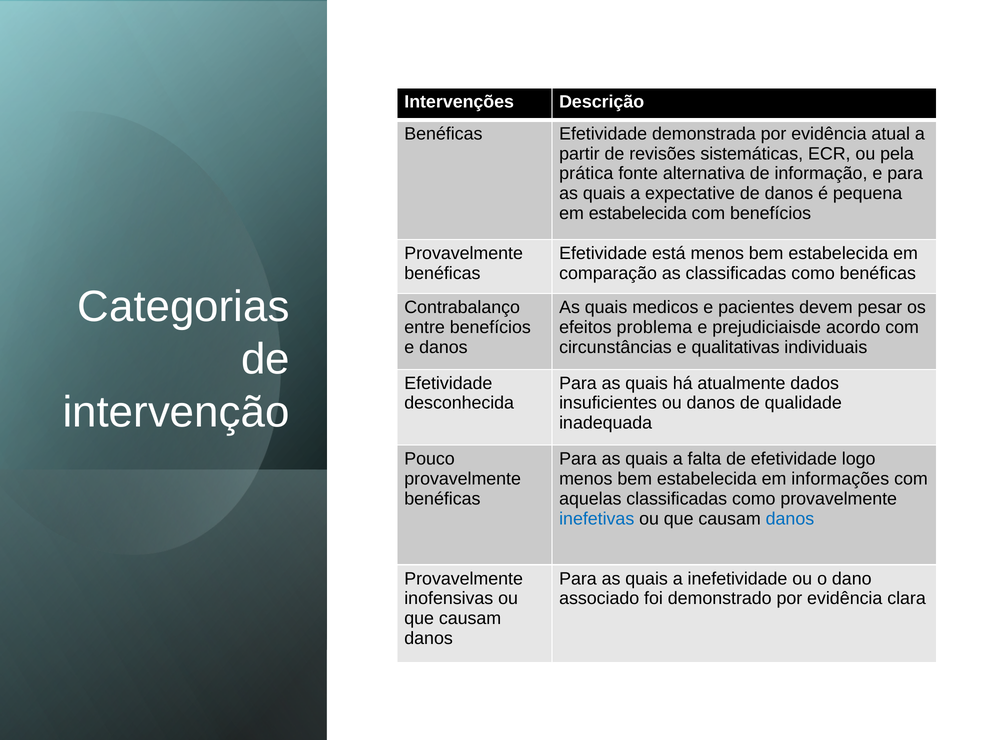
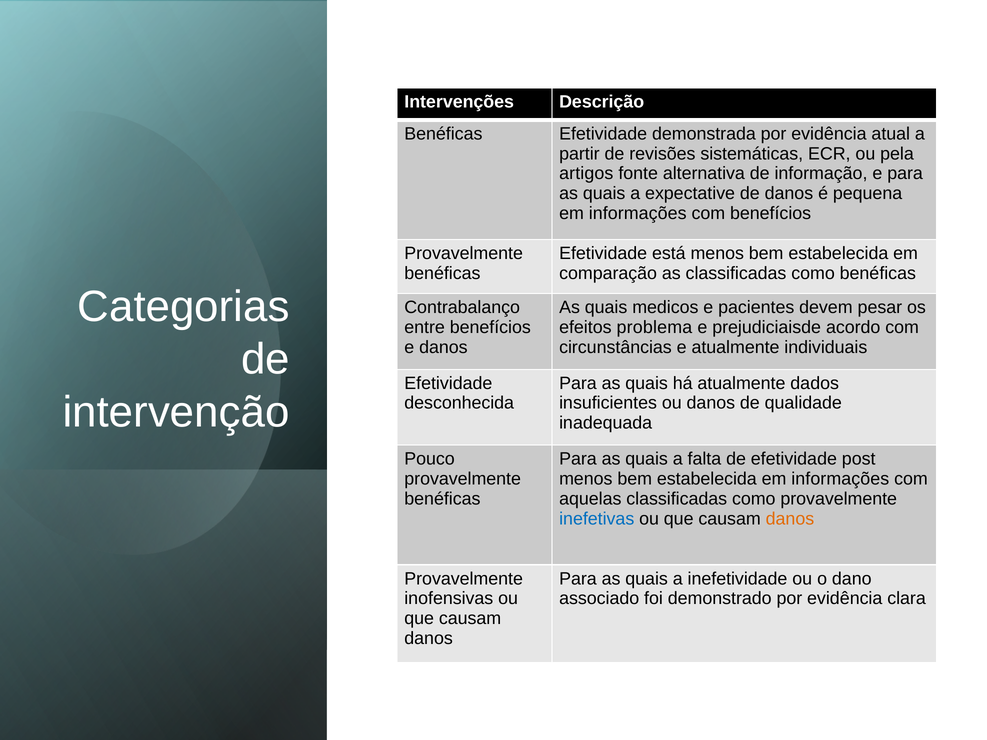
prática: prática -> artigos
estabelecida at (638, 213): estabelecida -> informações
e qualitativas: qualitativas -> atualmente
logo: logo -> post
danos at (790, 519) colour: blue -> orange
